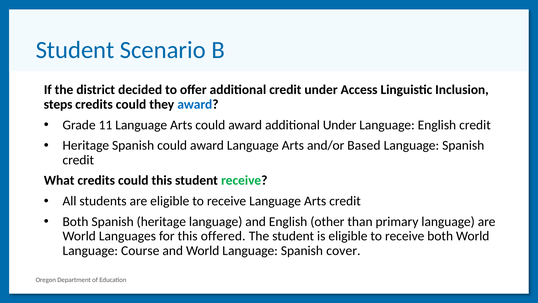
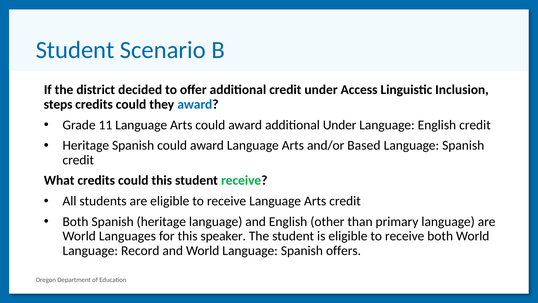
offered: offered -> speaker
Course: Course -> Record
cover: cover -> offers
